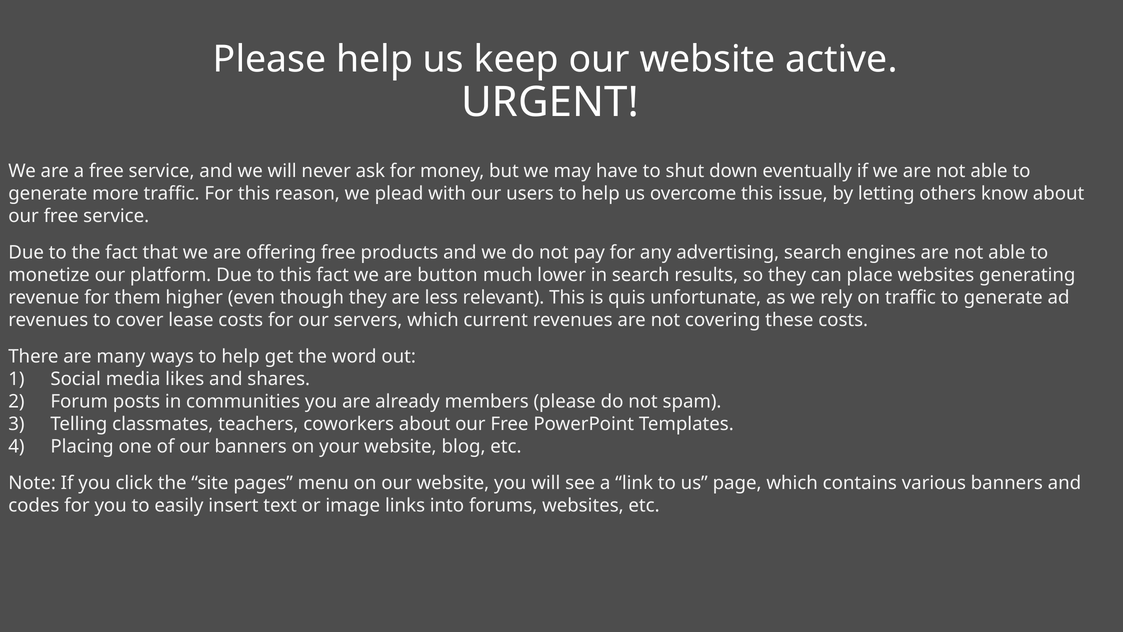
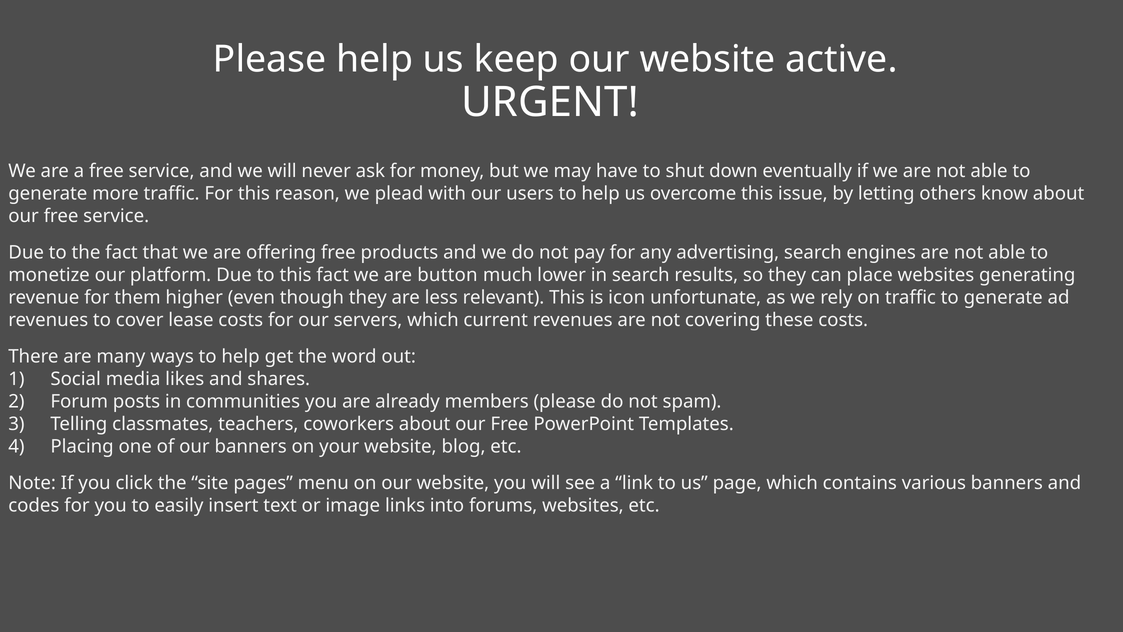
quis: quis -> icon
